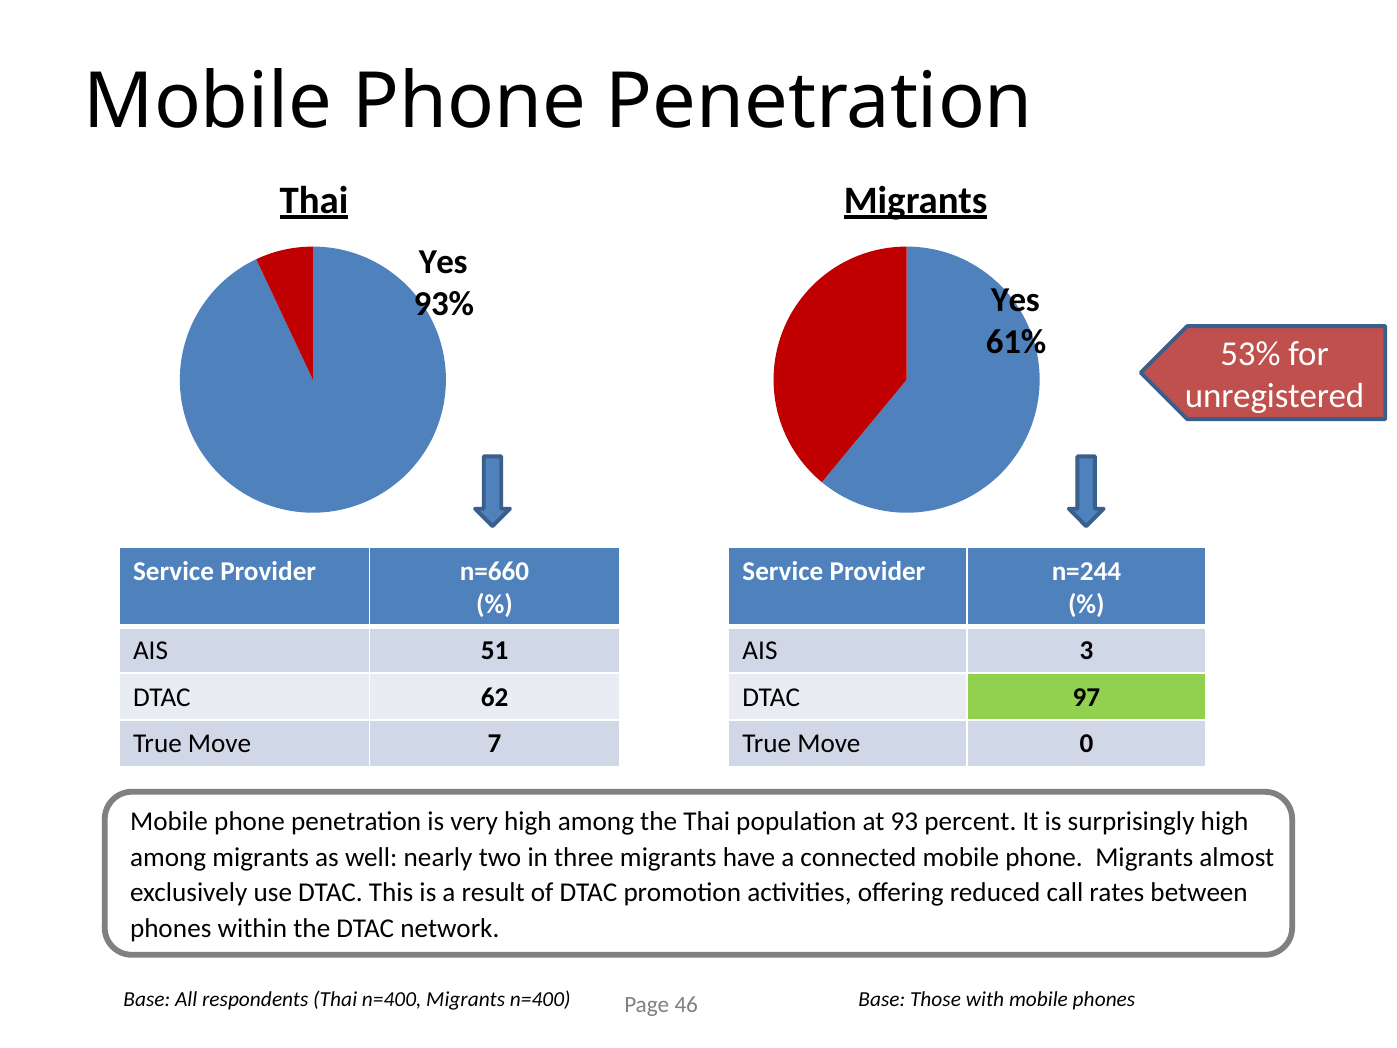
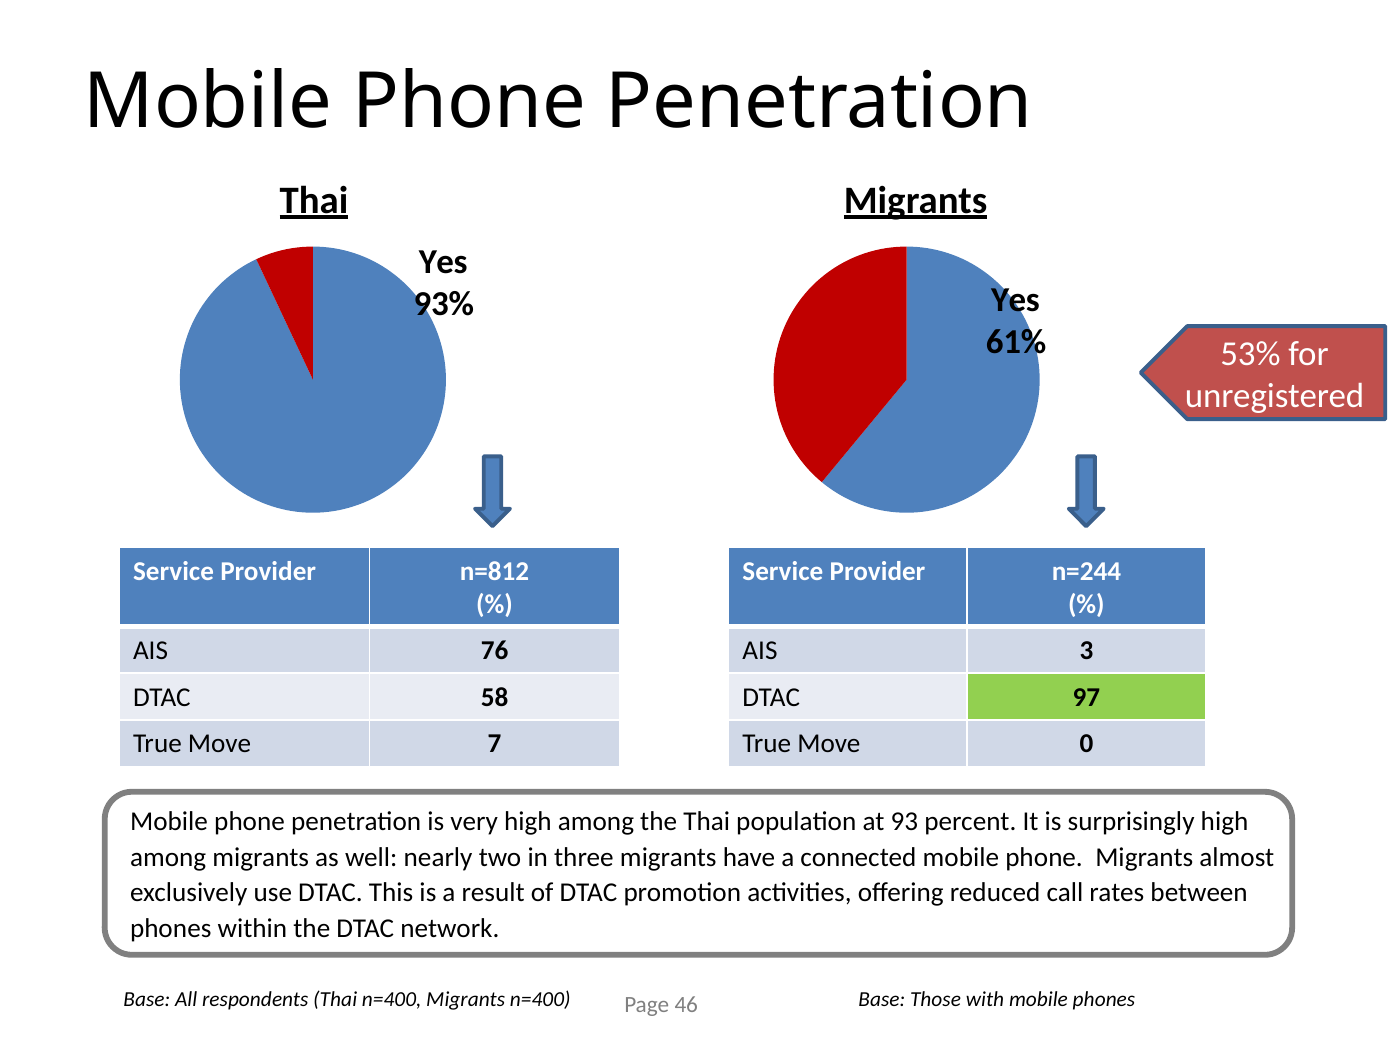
n=660: n=660 -> n=812
51: 51 -> 76
62: 62 -> 58
